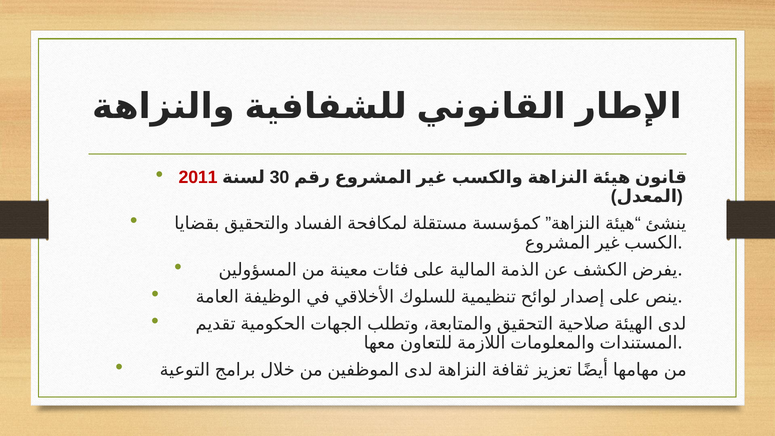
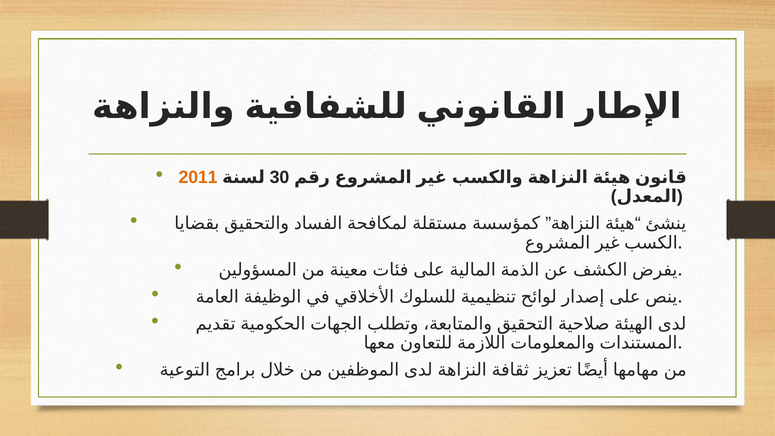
2011 colour: red -> orange
